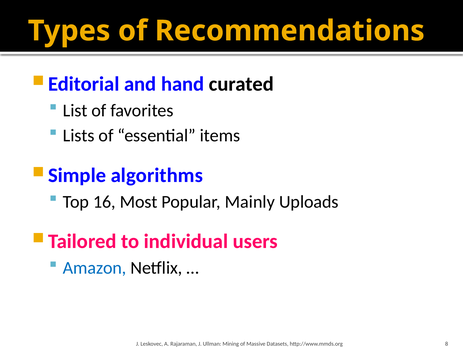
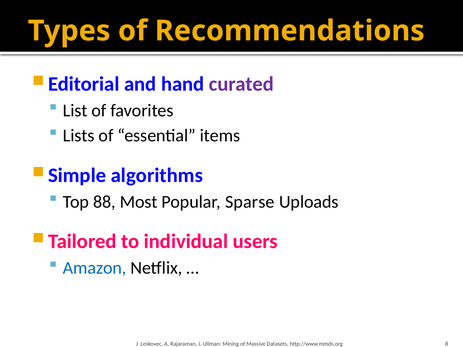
curated colour: black -> purple
16: 16 -> 88
Mainly: Mainly -> Sparse
